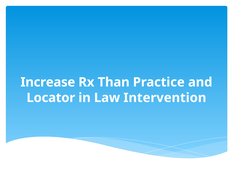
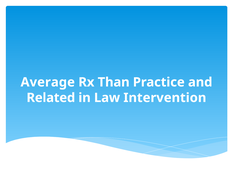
Increase: Increase -> Average
Locator: Locator -> Related
